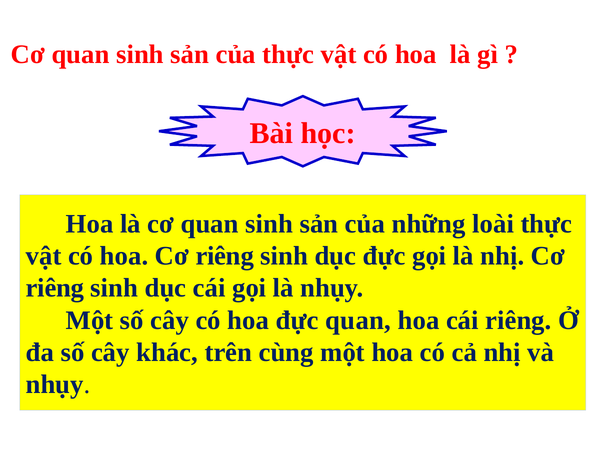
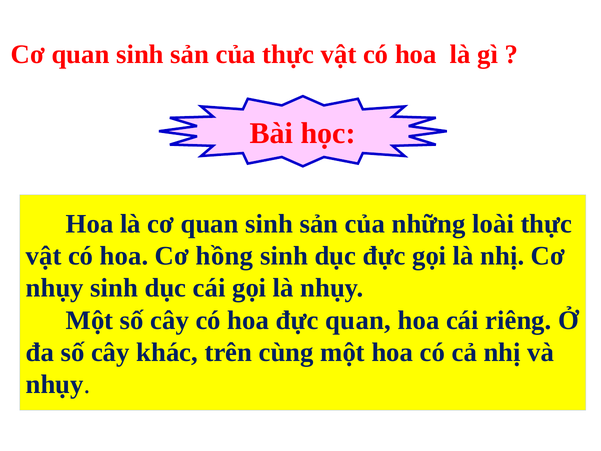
hoa Cơ riêng: riêng -> hồng
riêng at (55, 288): riêng -> nhụy
